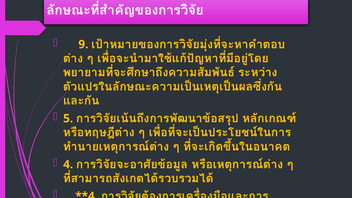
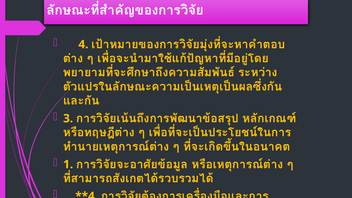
9: 9 -> 4
5: 5 -> 3
4: 4 -> 1
